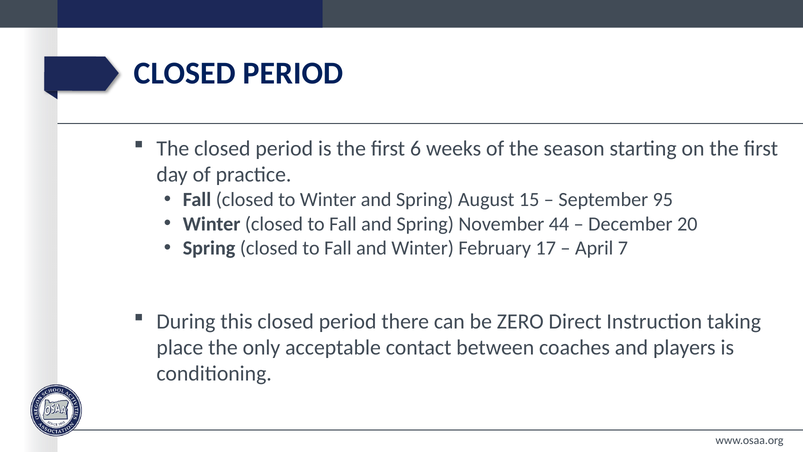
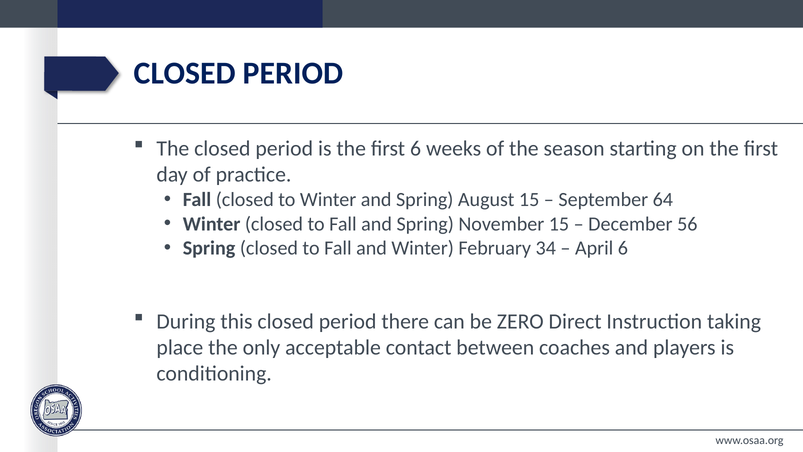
95: 95 -> 64
November 44: 44 -> 15
20: 20 -> 56
17: 17 -> 34
April 7: 7 -> 6
